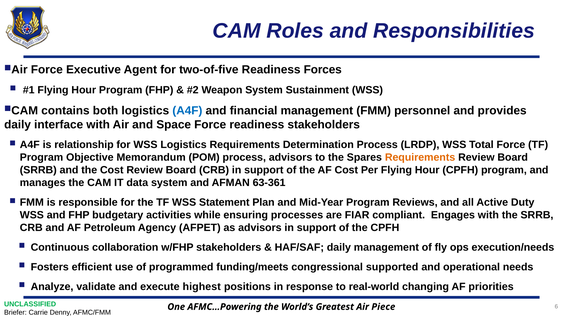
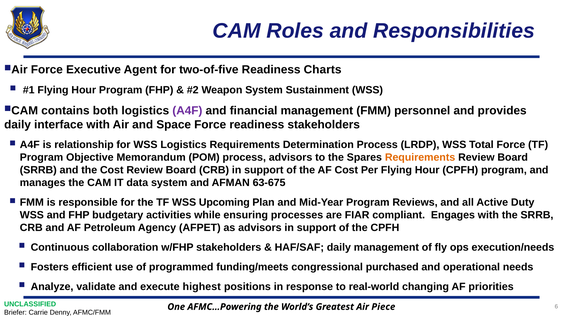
Forces: Forces -> Charts
A4F at (187, 111) colour: blue -> purple
63-361: 63-361 -> 63-675
Statement: Statement -> Upcoming
supported: supported -> purchased
